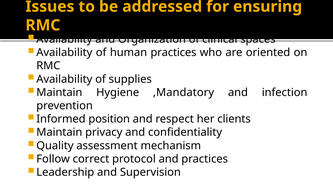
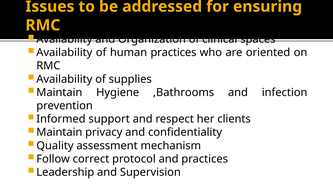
,Mandatory: ,Mandatory -> ,Bathrooms
position: position -> support
